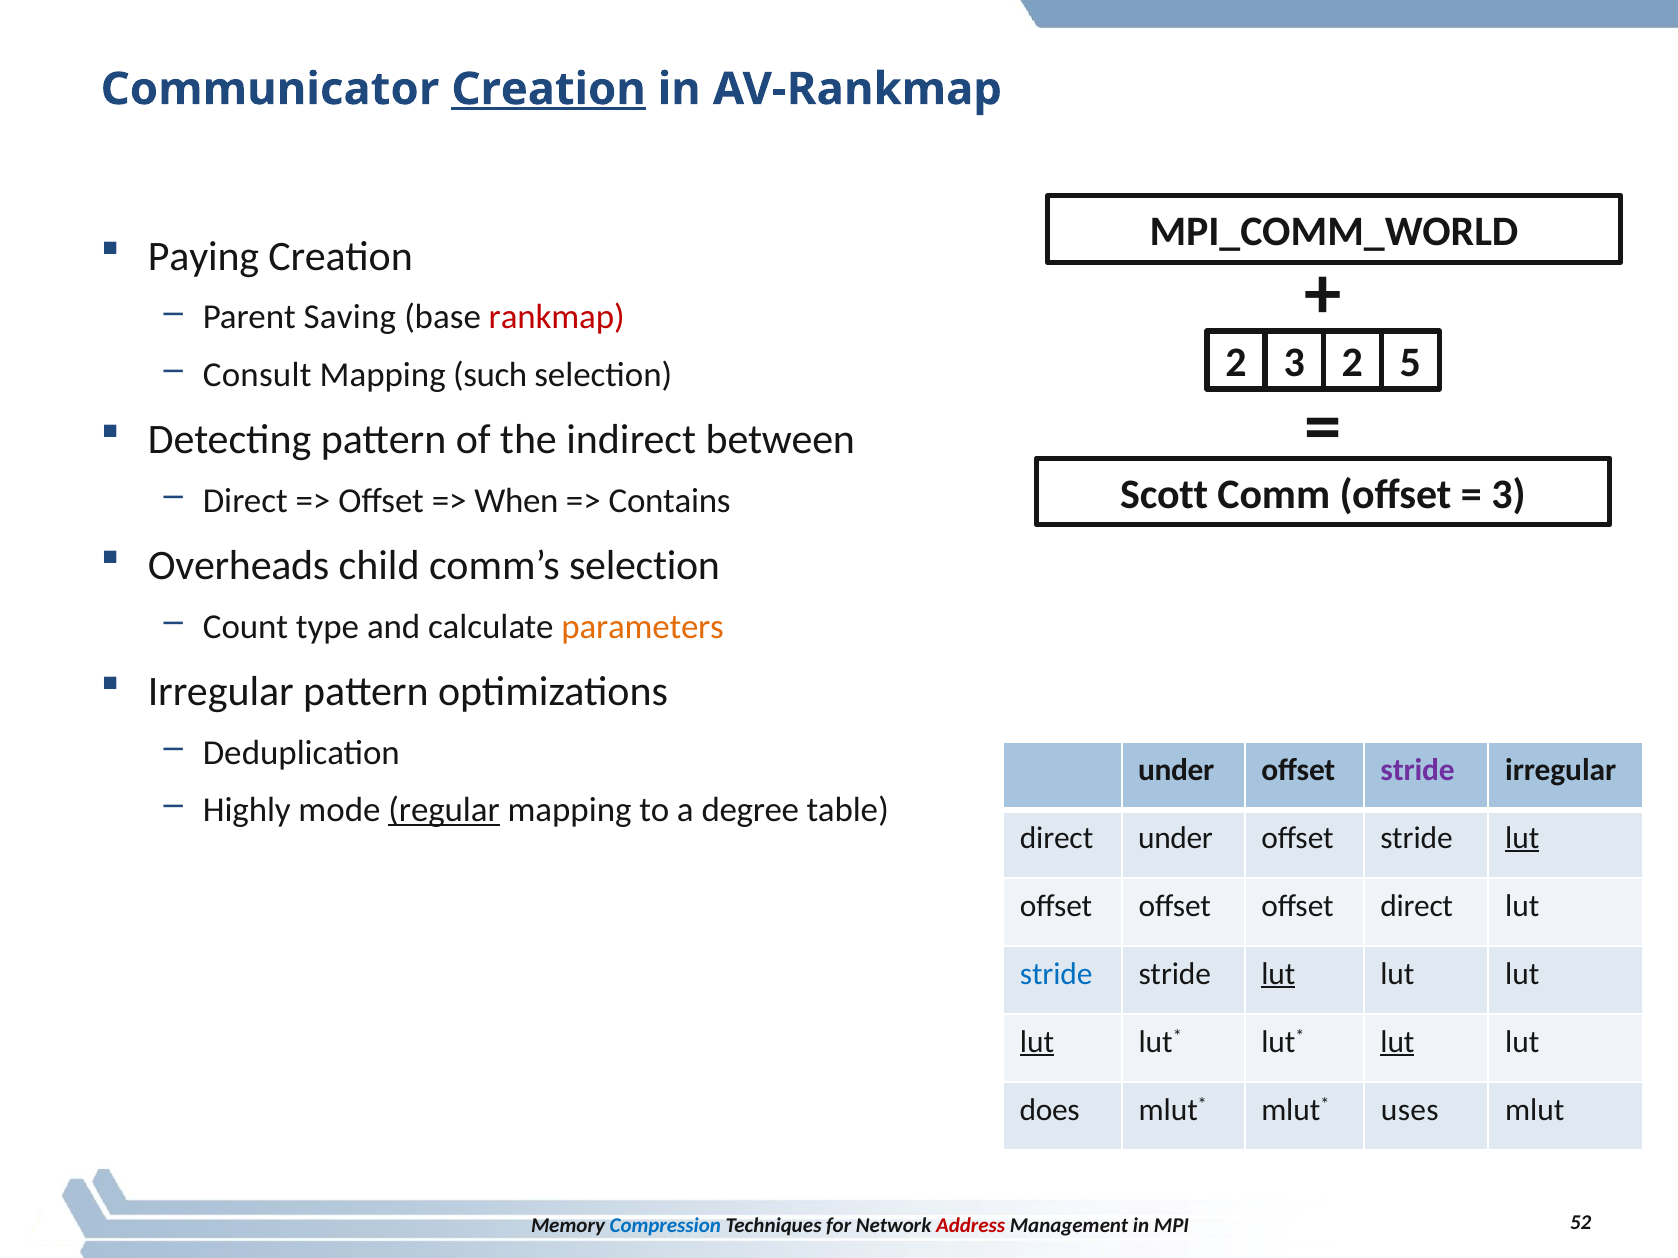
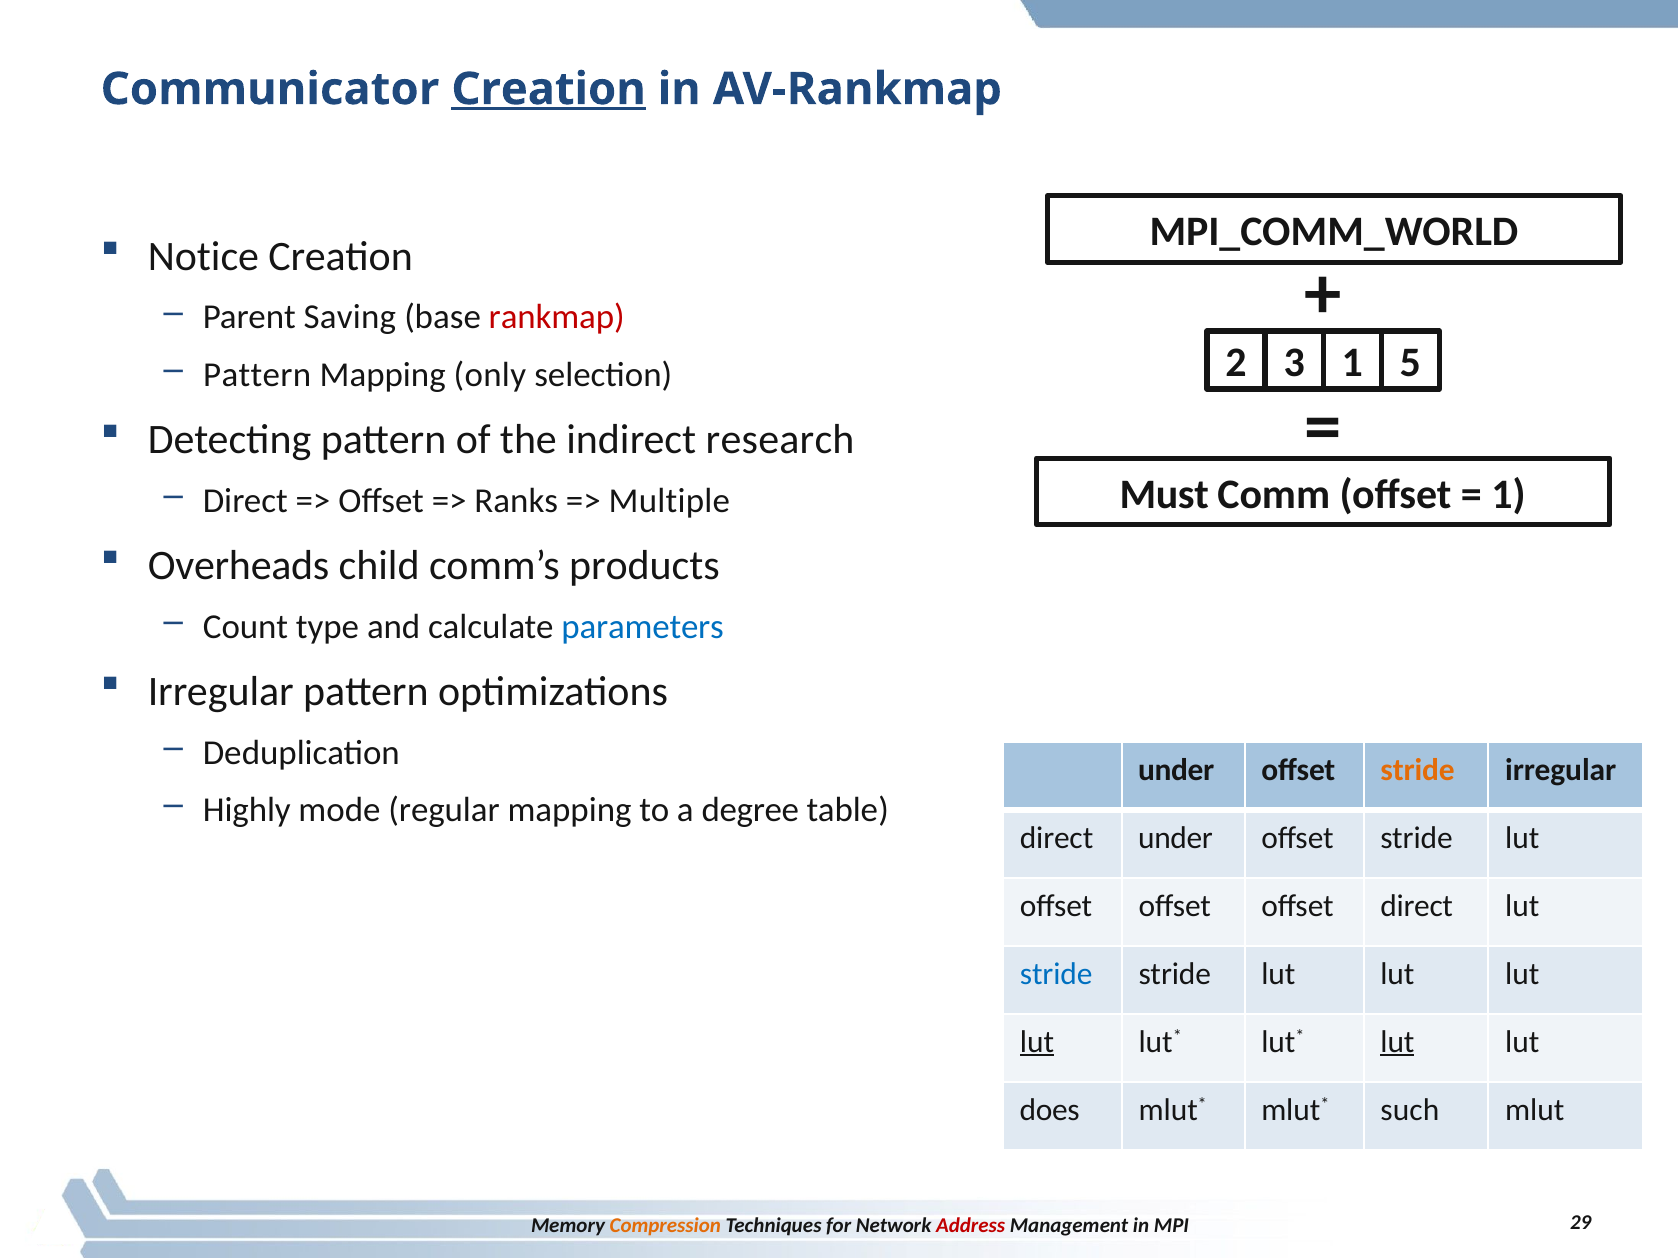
Paying: Paying -> Notice
2 3 2: 2 -> 1
Consult at (257, 375): Consult -> Pattern
such: such -> only
between: between -> research
Scott: Scott -> Must
3 at (1508, 495): 3 -> 1
When: When -> Ranks
Contains: Contains -> Multiple
comm’s selection: selection -> products
parameters colour: orange -> blue
stride at (1418, 770) colour: purple -> orange
regular underline: present -> none
lut at (1522, 838) underline: present -> none
lut at (1278, 974) underline: present -> none
uses: uses -> such
Compression colour: blue -> orange
52: 52 -> 29
